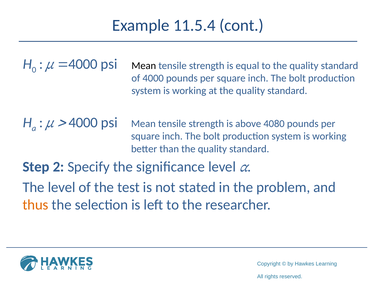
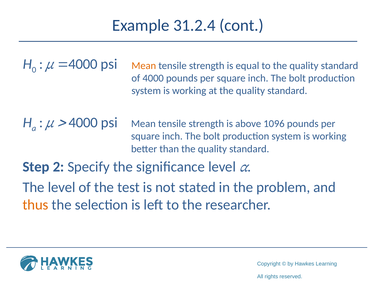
11.5.4: 11.5.4 -> 31.2.4
Mean at (144, 66) colour: black -> orange
4080: 4080 -> 1096
